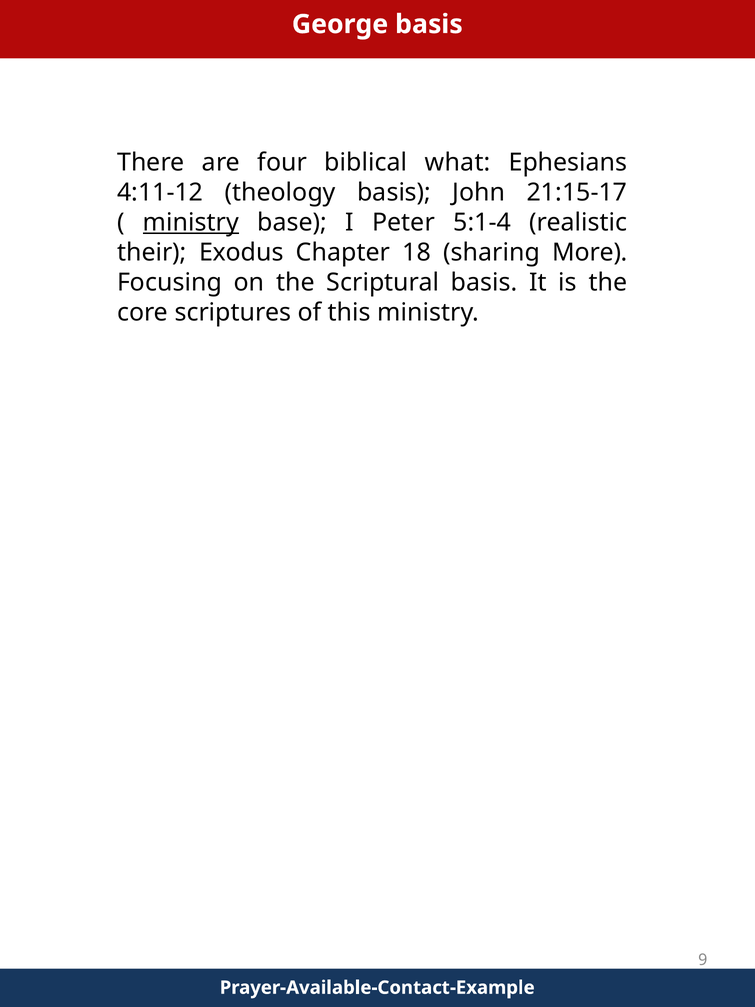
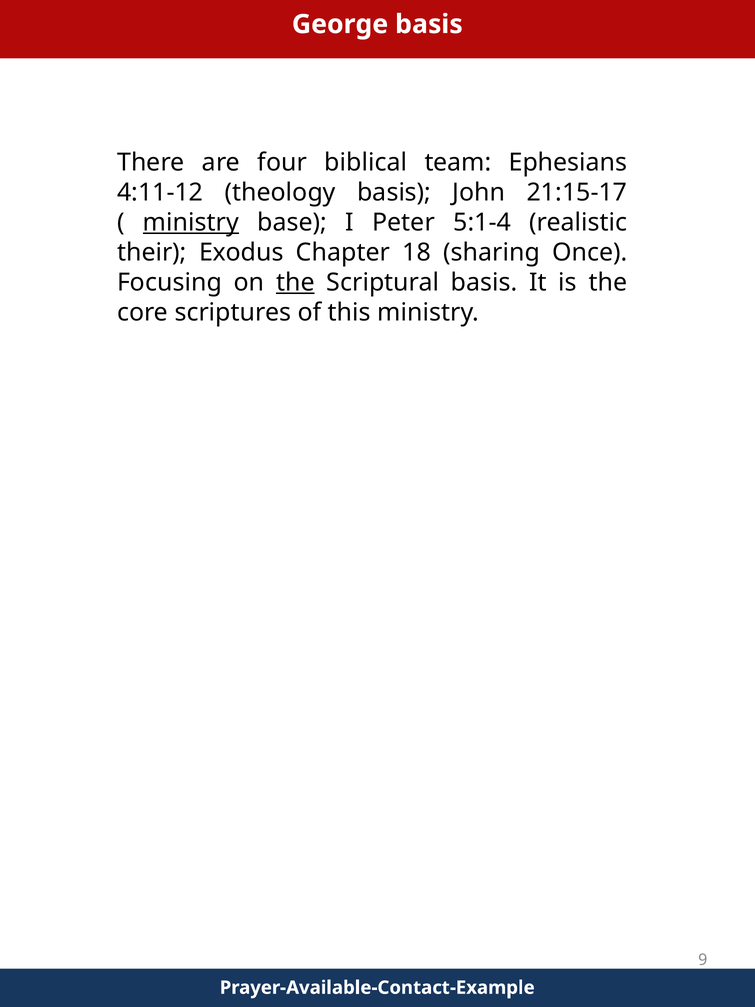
what: what -> team
More: More -> Once
the at (295, 282) underline: none -> present
